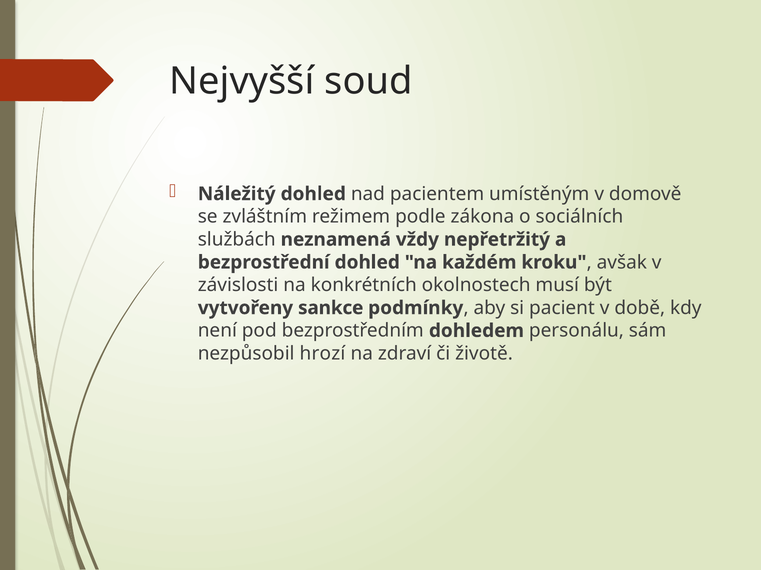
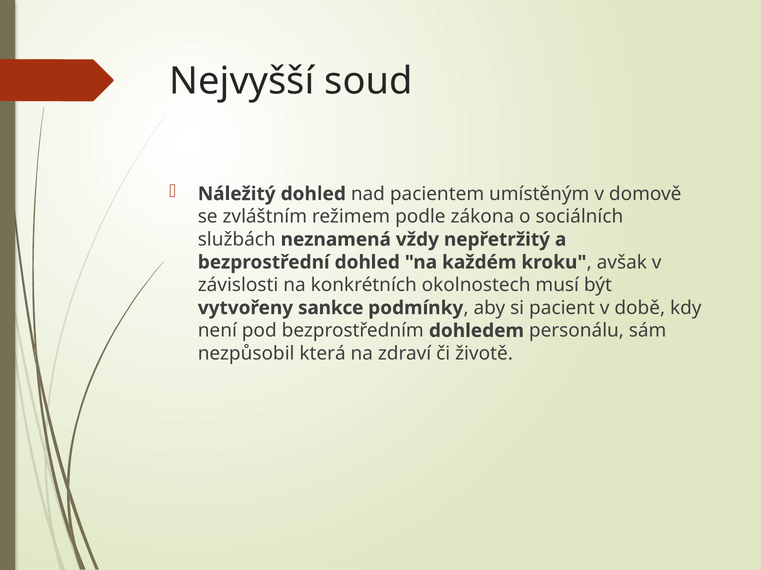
hrozí: hrozí -> která
